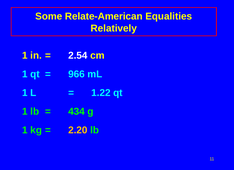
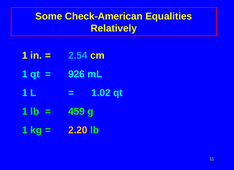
Relate-American: Relate-American -> Check-American
2.54 colour: white -> light blue
966: 966 -> 926
1.22: 1.22 -> 1.02
434: 434 -> 459
